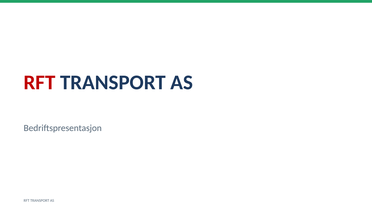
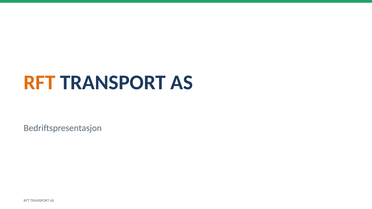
RFT at (40, 83) colour: red -> orange
